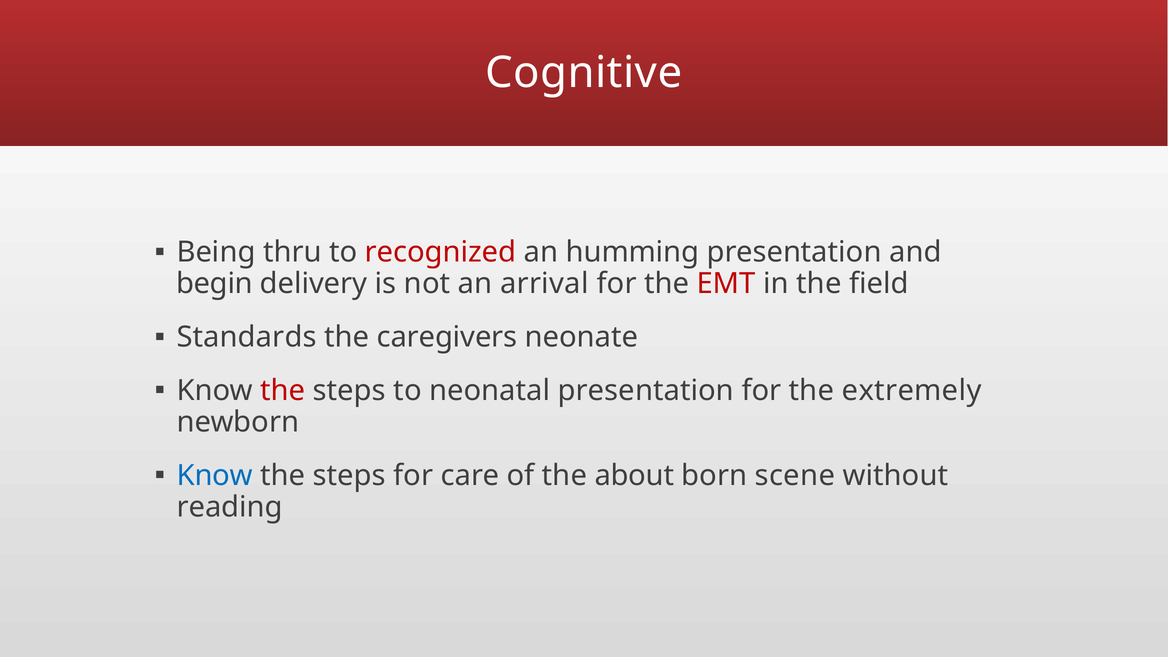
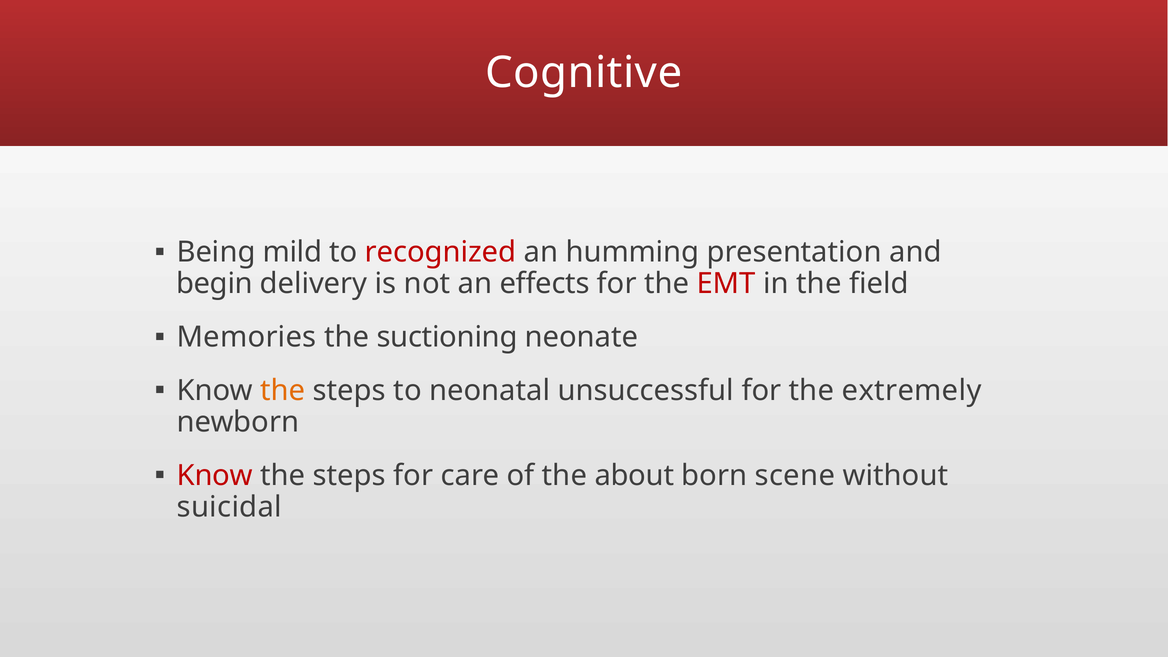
thru: thru -> mild
arrival: arrival -> effects
Standards: Standards -> Memories
caregivers: caregivers -> suctioning
the at (283, 390) colour: red -> orange
neonatal presentation: presentation -> unsuccessful
Know at (215, 475) colour: blue -> red
reading: reading -> suicidal
